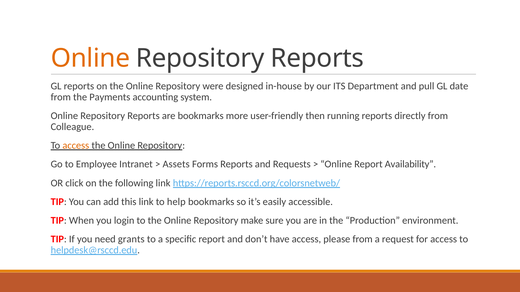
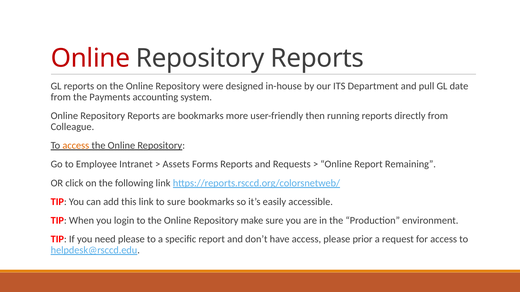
Online at (90, 58) colour: orange -> red
Availability: Availability -> Remaining
to help: help -> sure
need grants: grants -> please
please from: from -> prior
